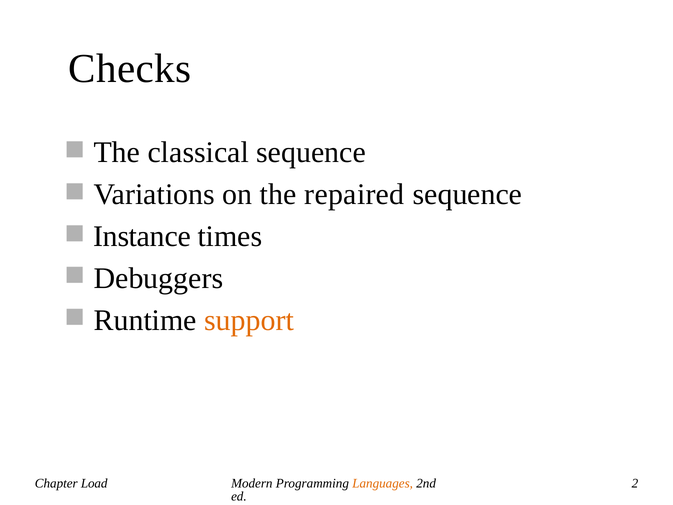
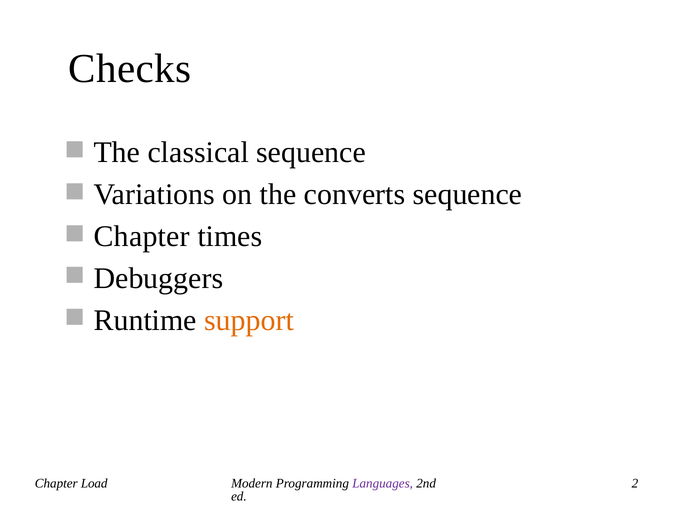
repaired: repaired -> converts
Instance at (142, 236): Instance -> Chapter
Languages colour: orange -> purple
